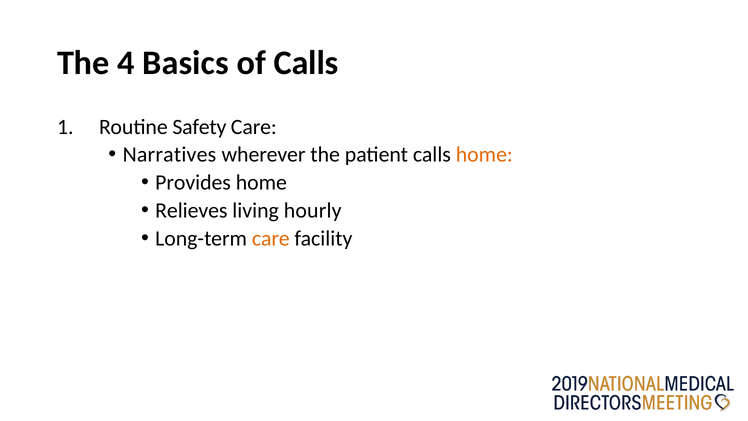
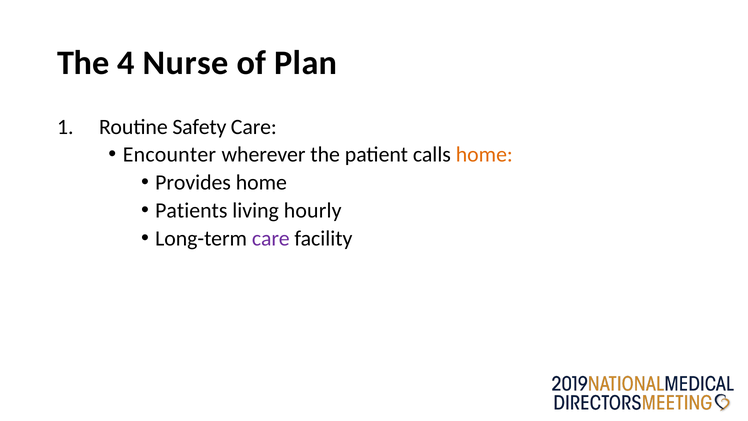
Basics: Basics -> Nurse
of Calls: Calls -> Plan
Narratives: Narratives -> Encounter
Relieves: Relieves -> Patients
care at (271, 238) colour: orange -> purple
